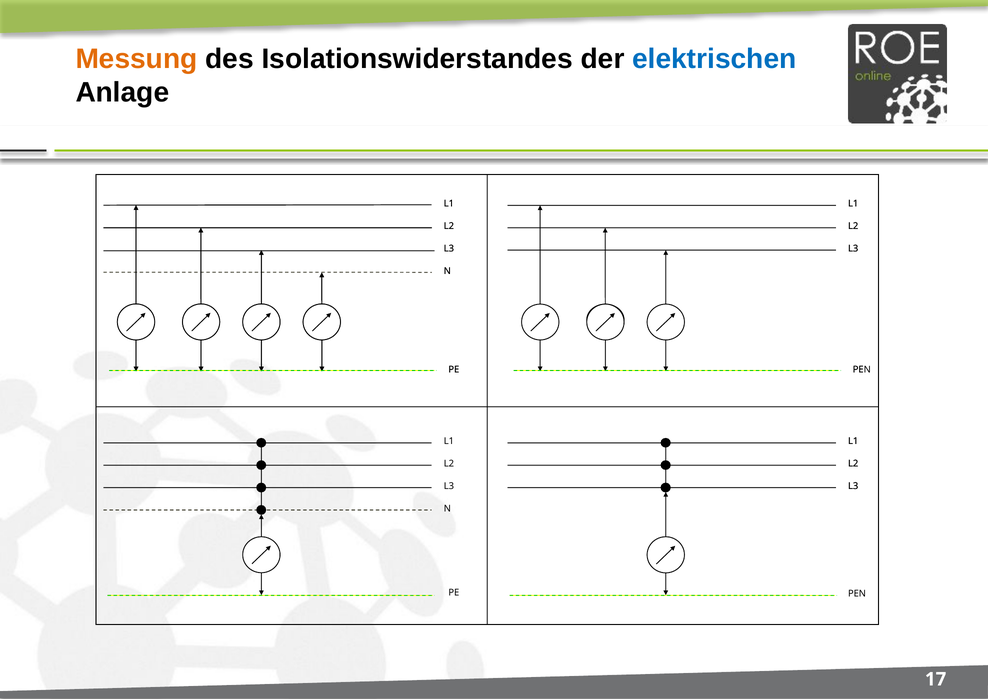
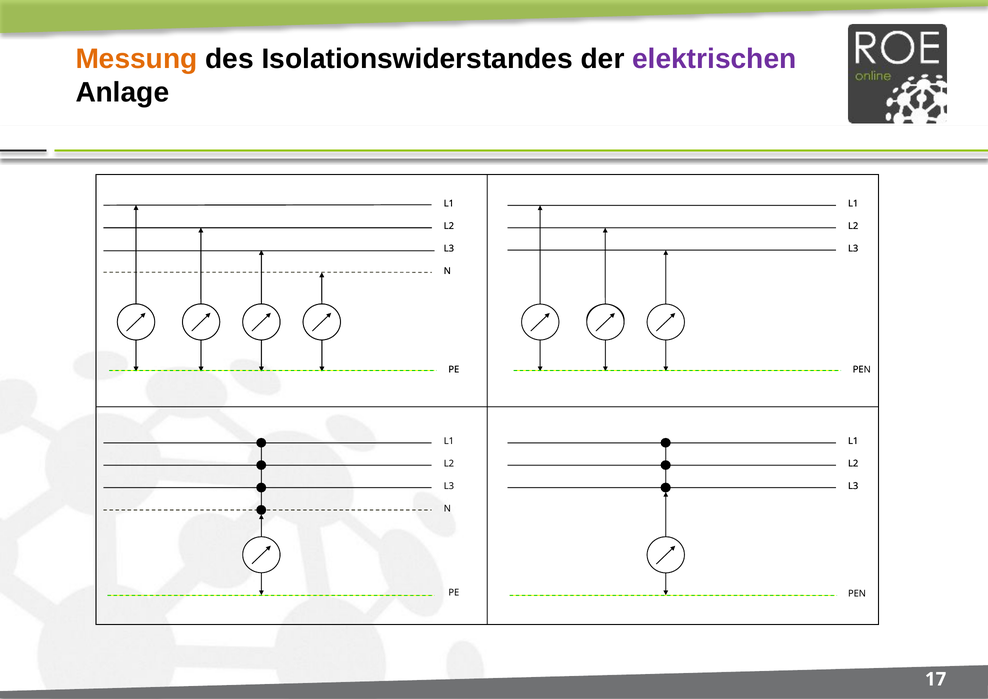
elektrischen colour: blue -> purple
